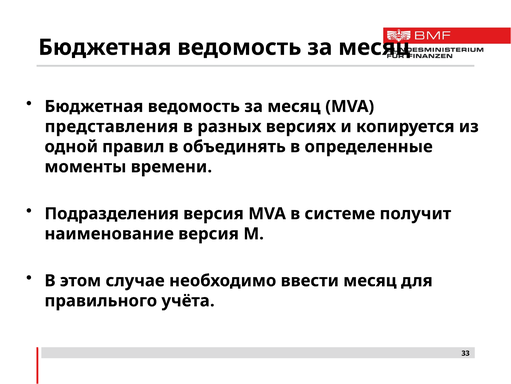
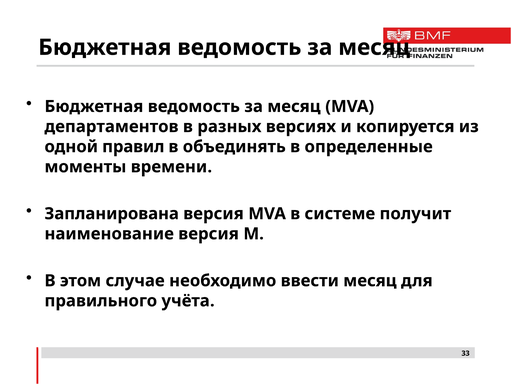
представления: представления -> департаментов
Подразделения: Подразделения -> Запланирована
